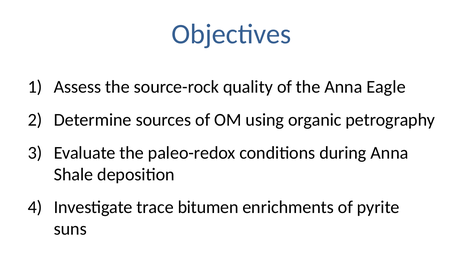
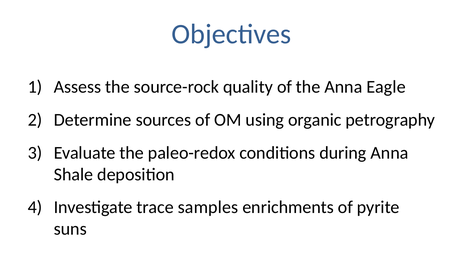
bitumen: bitumen -> samples
